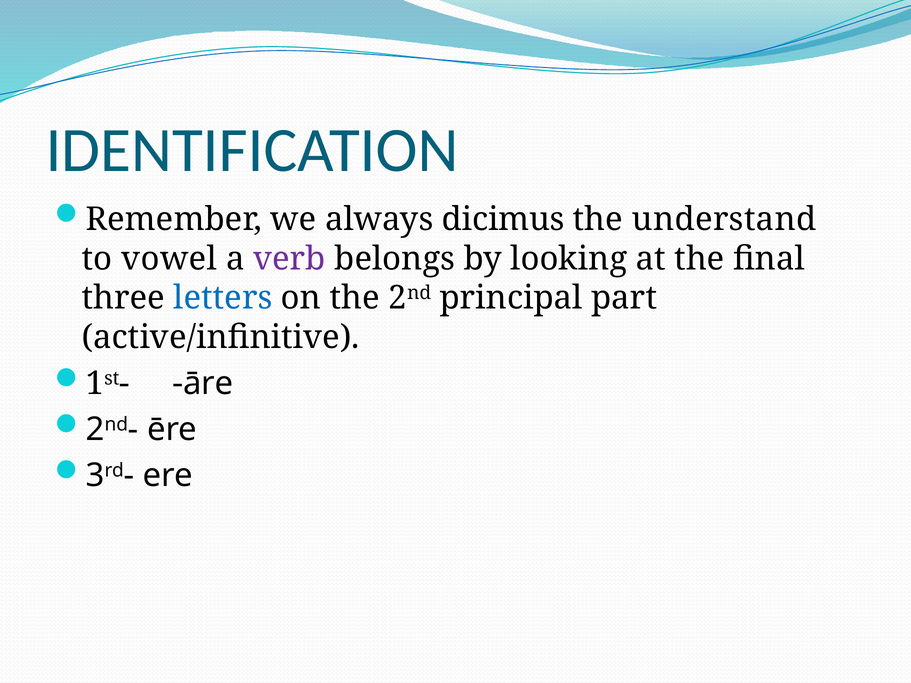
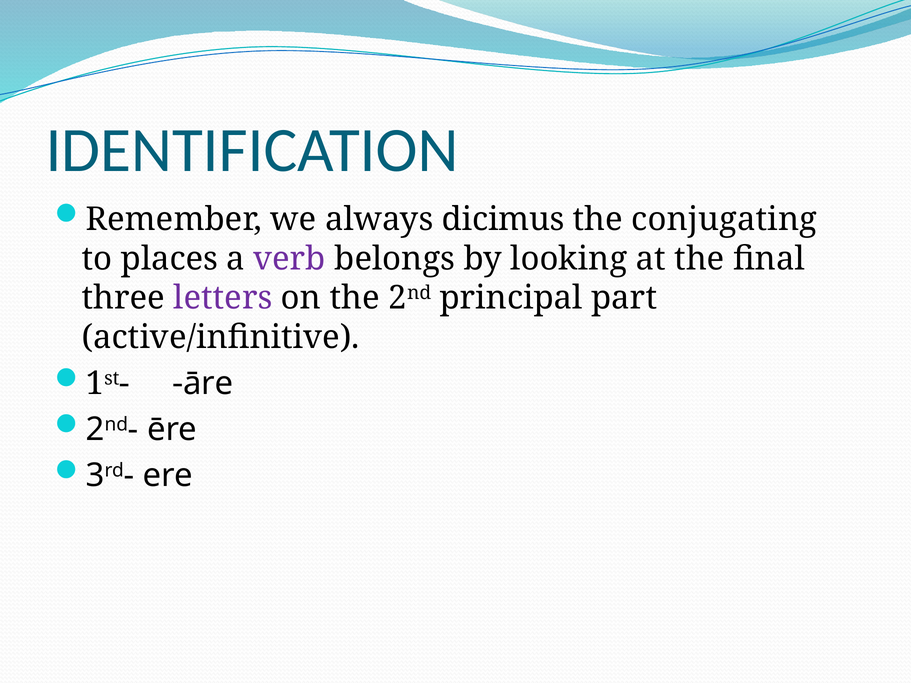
understand: understand -> conjugating
vowel: vowel -> places
letters colour: blue -> purple
